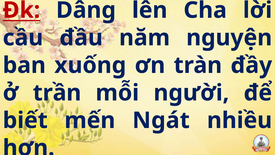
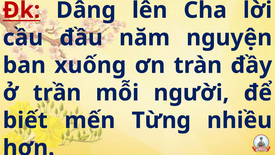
Ngát: Ngát -> Từng
